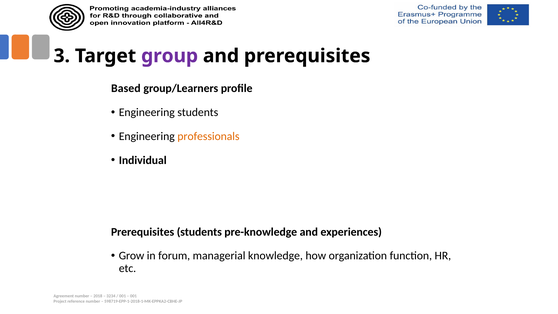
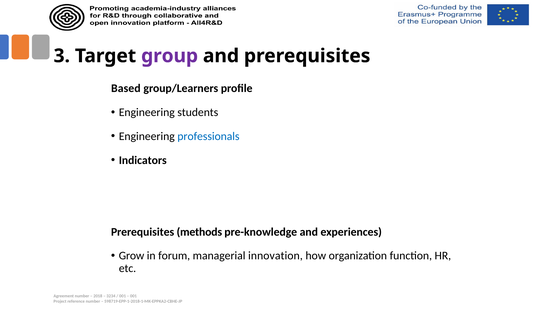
professionals colour: orange -> blue
Individual: Individual -> Indicators
Prerequisites students: students -> methods
knowledge: knowledge -> innovation
